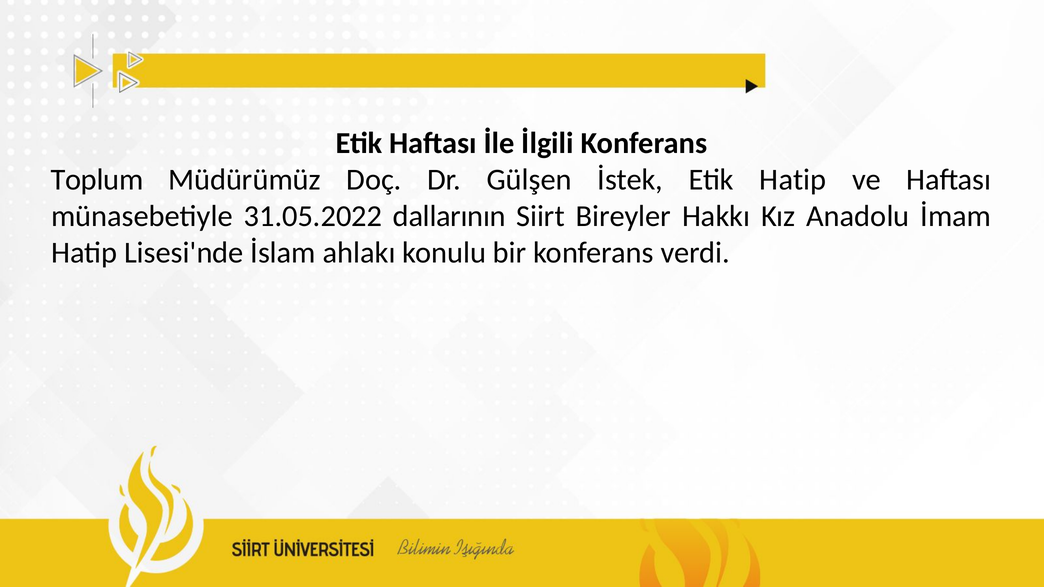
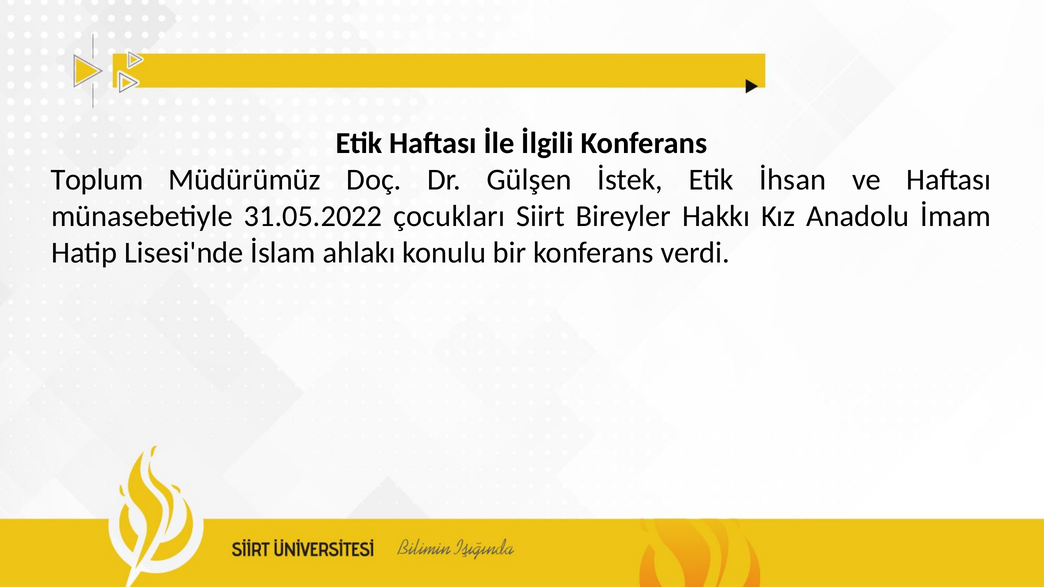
Etik Hatip: Hatip -> İhsan
dallarının: dallarının -> çocukları
